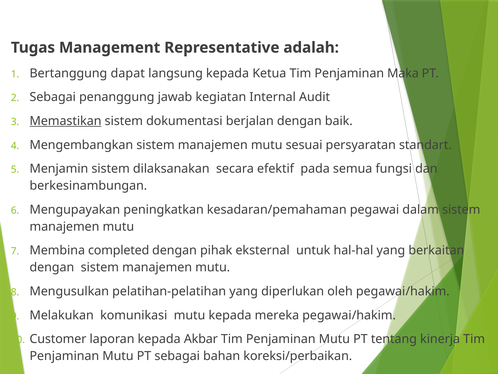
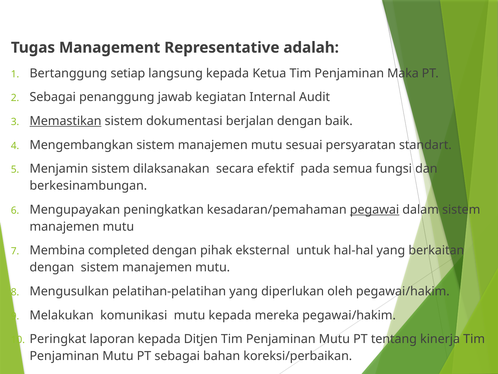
dapat: dapat -> setiap
pegawai underline: none -> present
Customer: Customer -> Peringkat
Akbar: Akbar -> Ditjen
